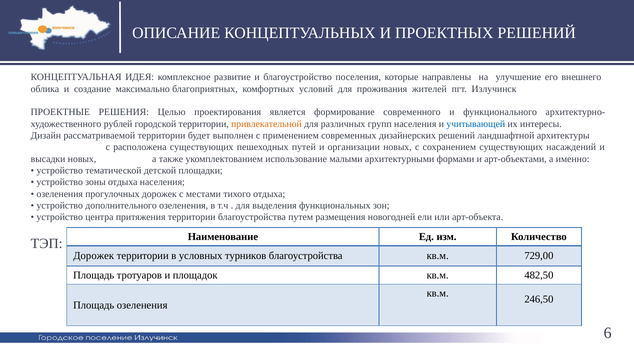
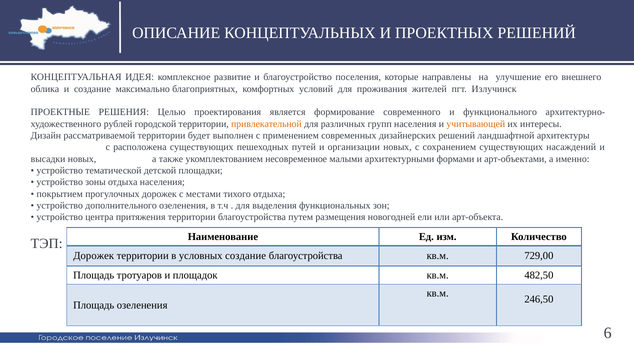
учитывающей colour: blue -> orange
использование: использование -> несовременное
озеленения at (60, 194): озеленения -> покрытием
условных турников: турников -> создание
